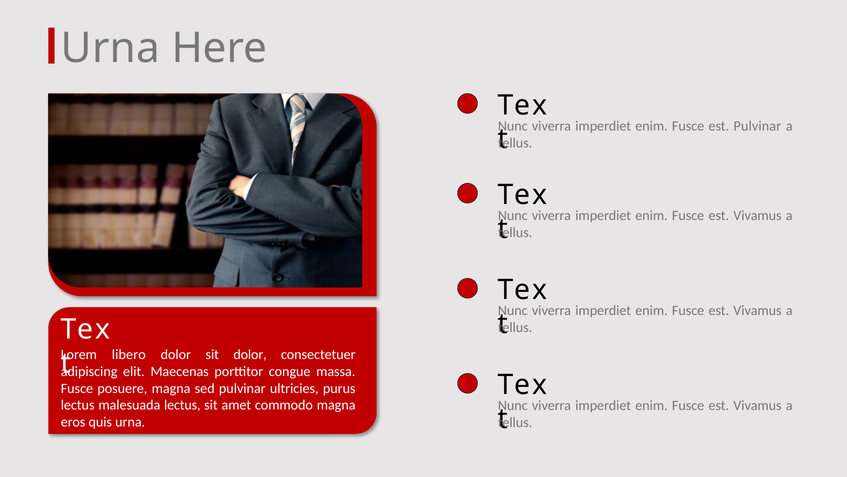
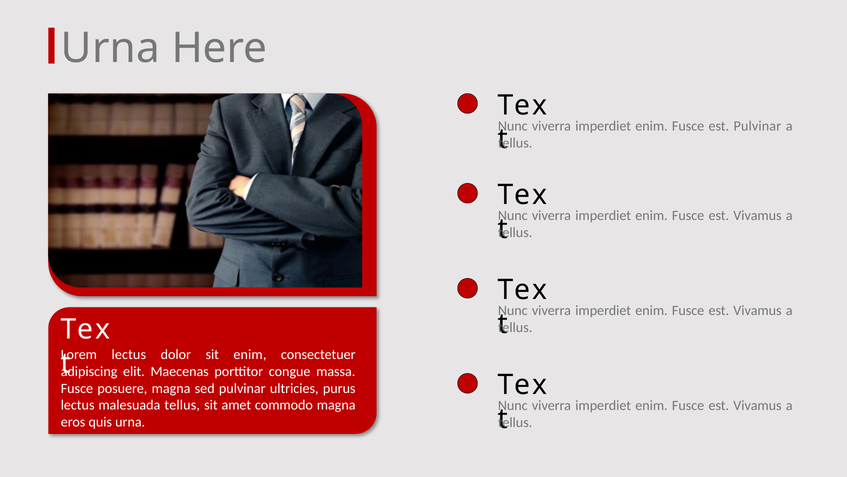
Lorem libero: libero -> lectus
sit dolor: dolor -> enim
malesuada lectus: lectus -> tellus
